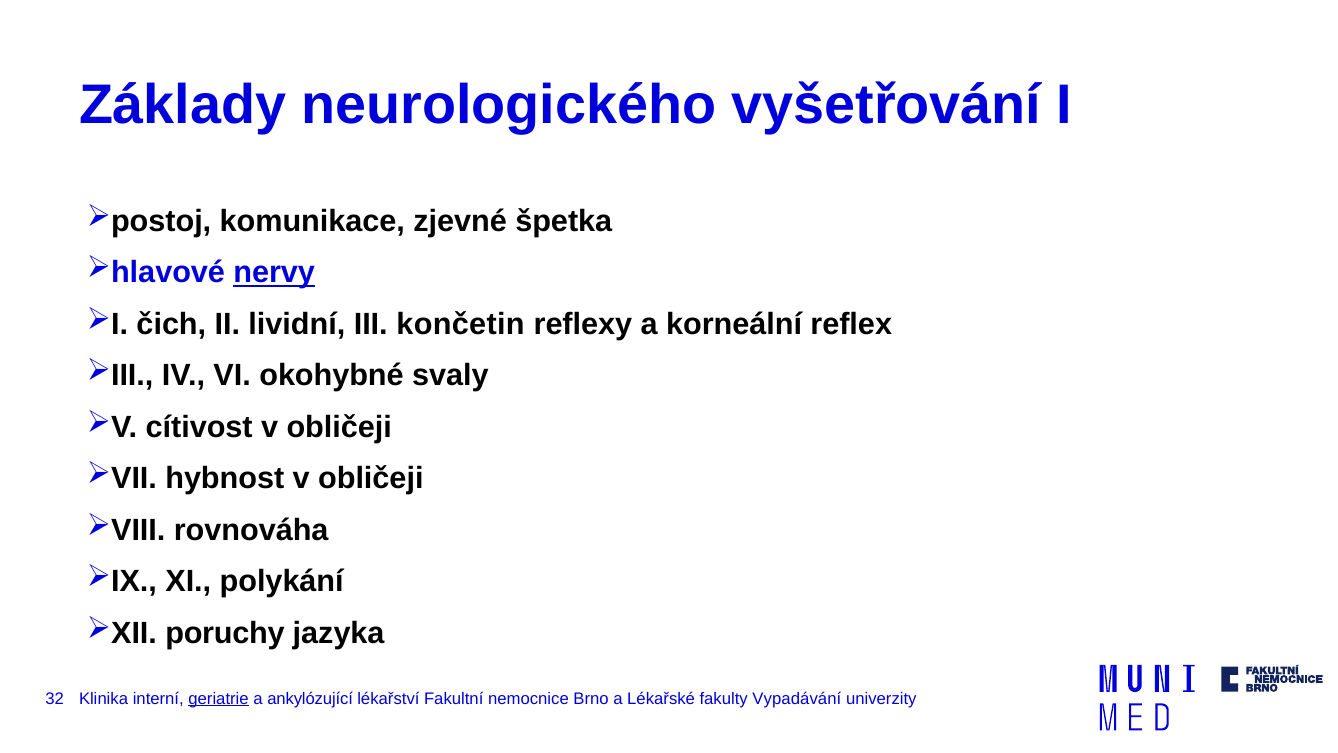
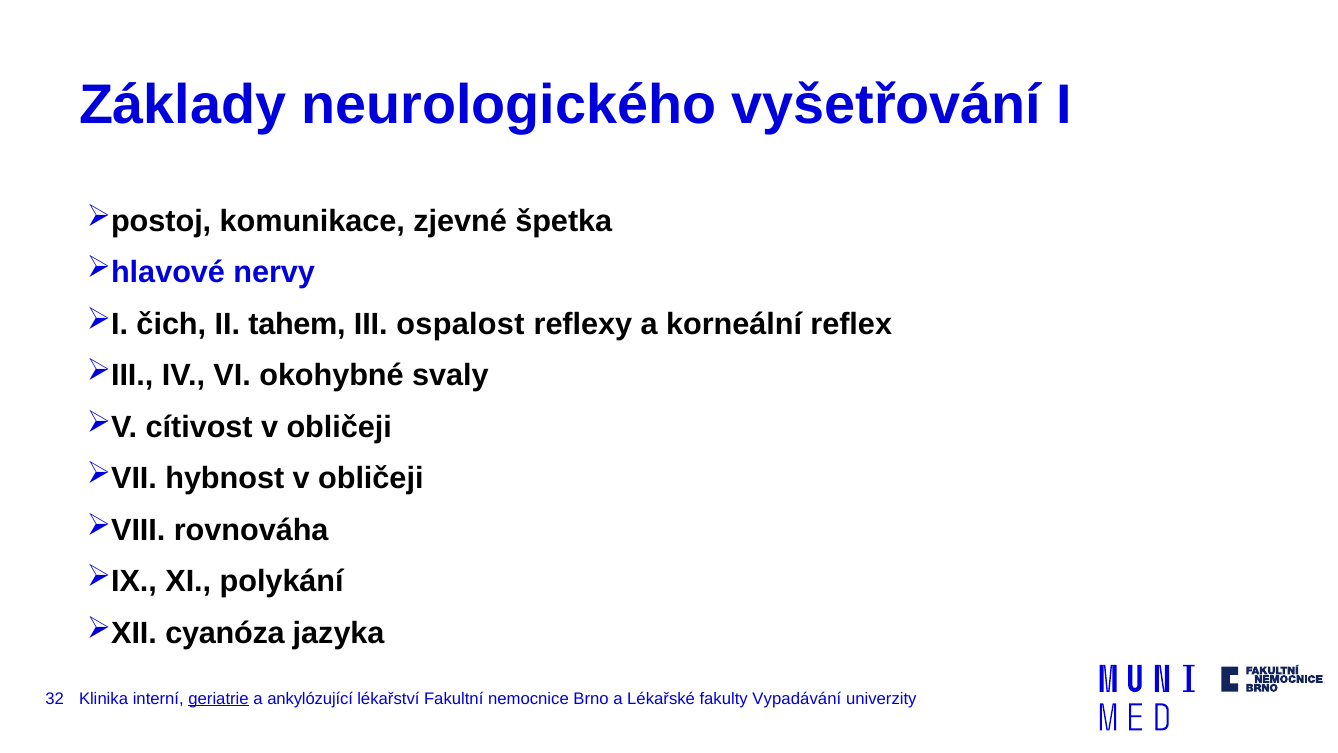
nervy underline: present -> none
lividní: lividní -> tahem
končetin: končetin -> ospalost
poruchy: poruchy -> cyanóza
